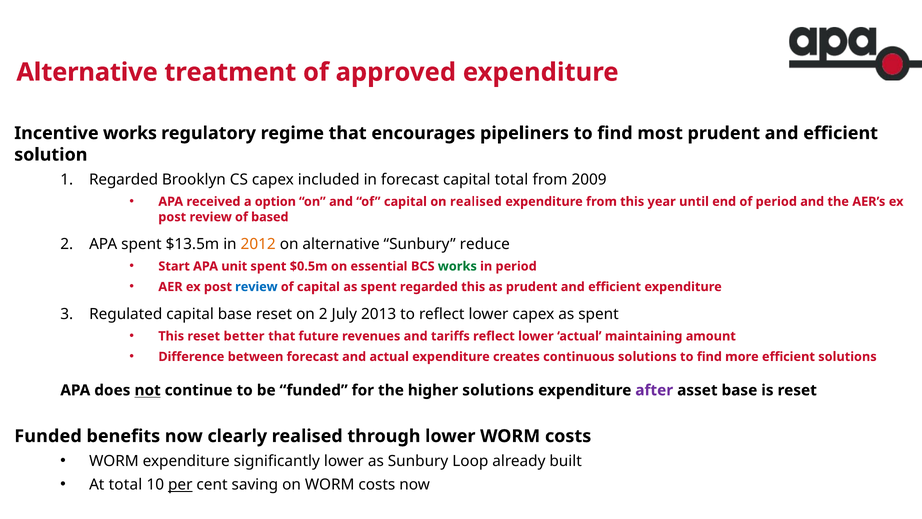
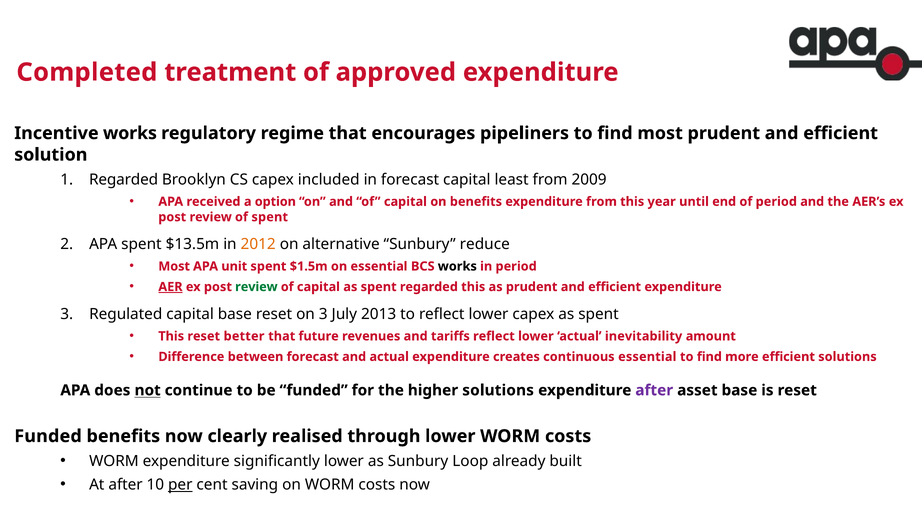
Alternative at (87, 72): Alternative -> Completed
capital total: total -> least
on realised: realised -> benefits
of based: based -> spent
Start at (174, 266): Start -> Most
$0.5m: $0.5m -> $1.5m
works at (457, 266) colour: green -> black
AER underline: none -> present
review at (256, 287) colour: blue -> green
on 2: 2 -> 3
maintaining: maintaining -> inevitability
continuous solutions: solutions -> essential
At total: total -> after
